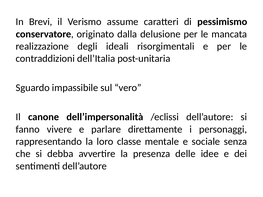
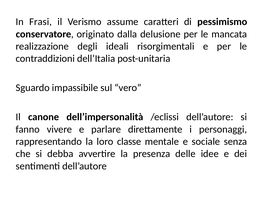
Brevi: Brevi -> Frasi
